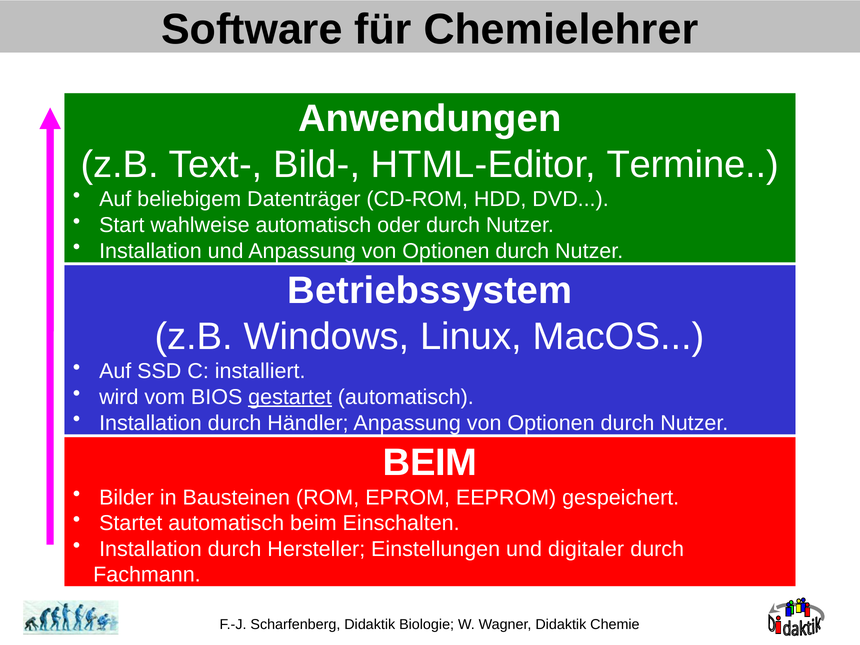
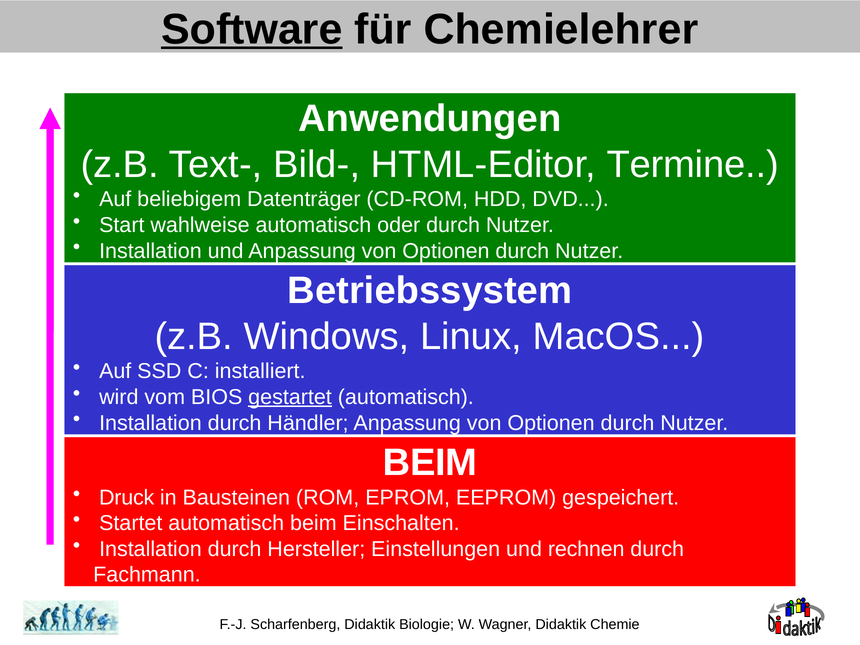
Software underline: none -> present
Bilder: Bilder -> Druck
digitaler: digitaler -> rechnen
